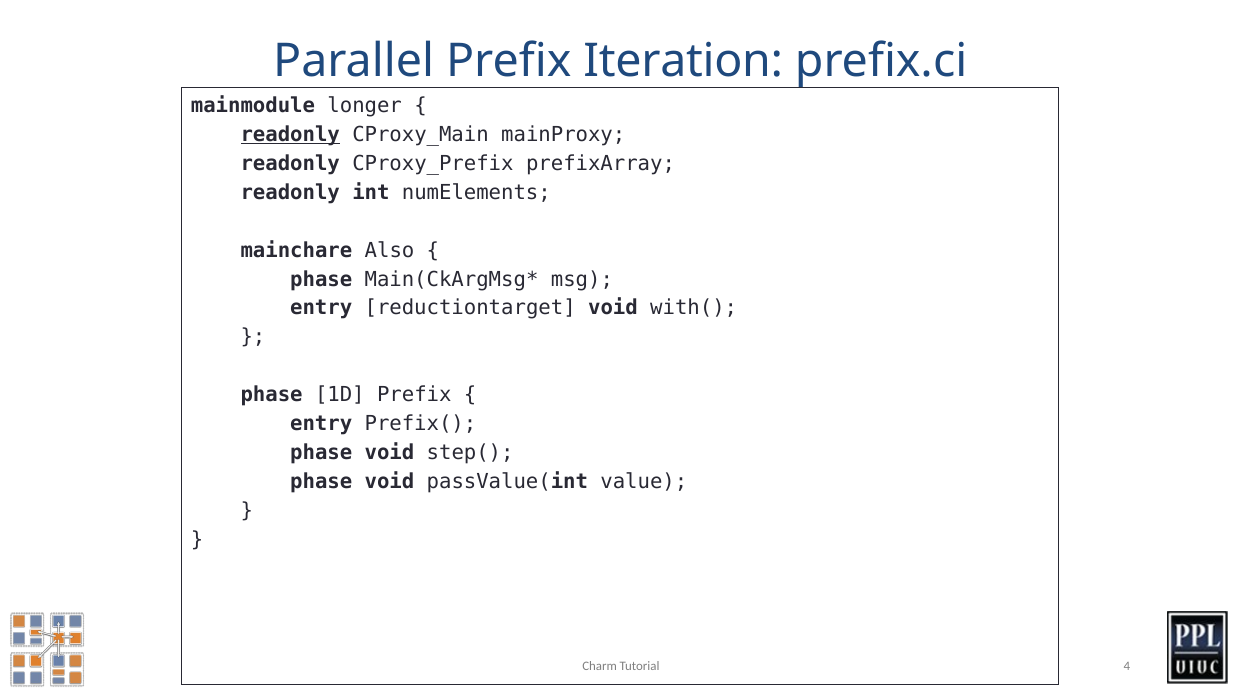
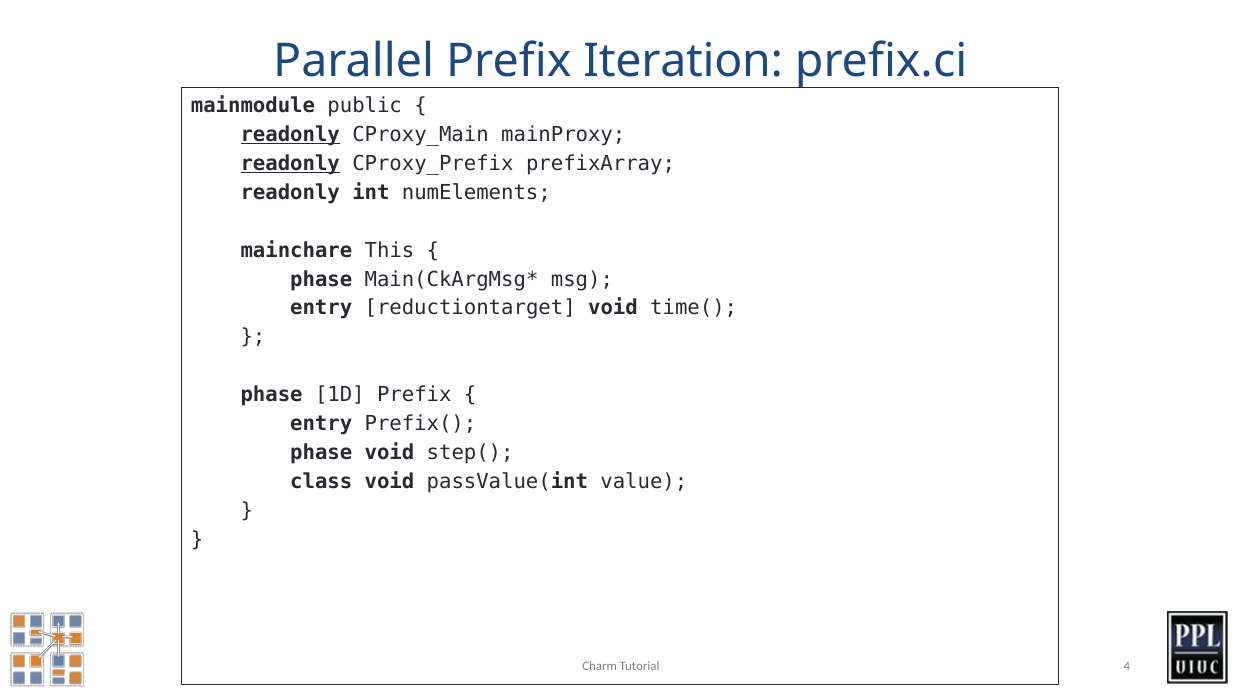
longer: longer -> public
readonly at (290, 163) underline: none -> present
Also: Also -> This
with(: with( -> time(
phase at (321, 482): phase -> class
